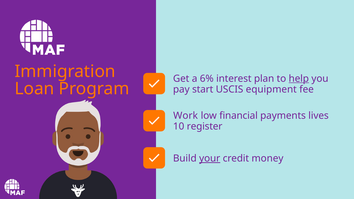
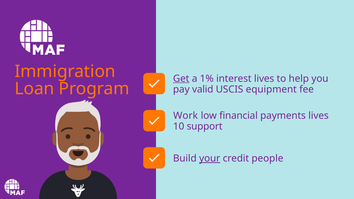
Get underline: none -> present
6%: 6% -> 1%
interest plan: plan -> lives
help underline: present -> none
start: start -> valid
register: register -> support
money: money -> people
